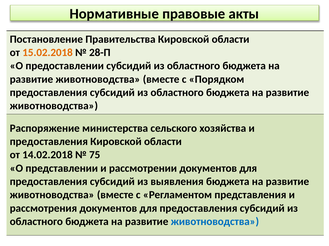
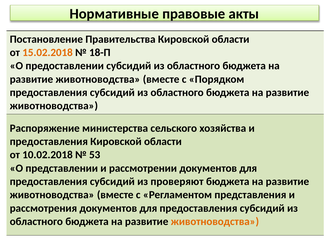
28-П: 28-П -> 18-П
14.02.2018: 14.02.2018 -> 10.02.2018
75: 75 -> 53
выявления: выявления -> проверяют
животноводства at (215, 222) colour: blue -> orange
